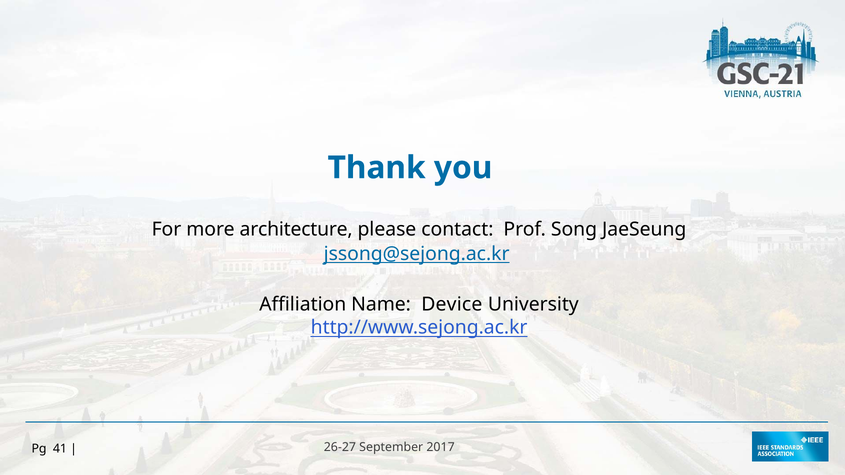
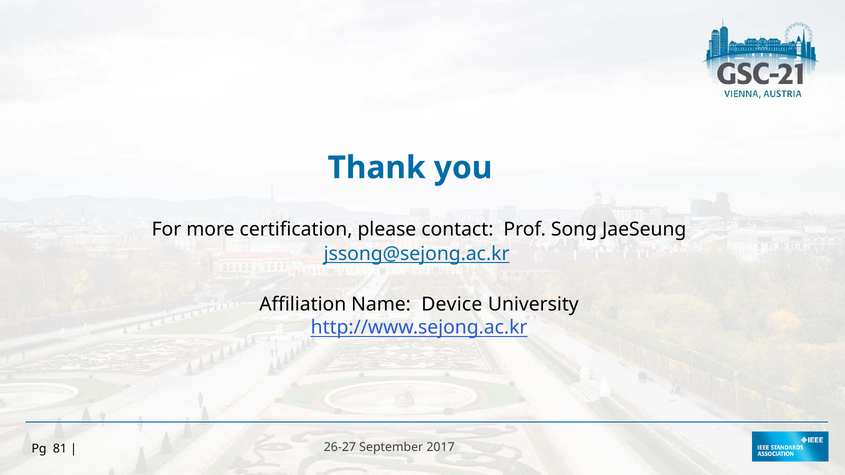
architecture: architecture -> certification
41: 41 -> 81
